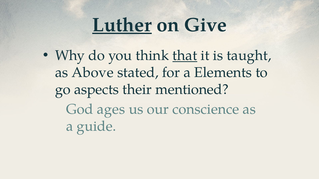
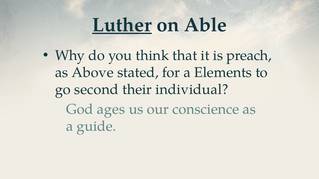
Give: Give -> Able
that underline: present -> none
taught: taught -> preach
aspects: aspects -> second
mentioned: mentioned -> individual
